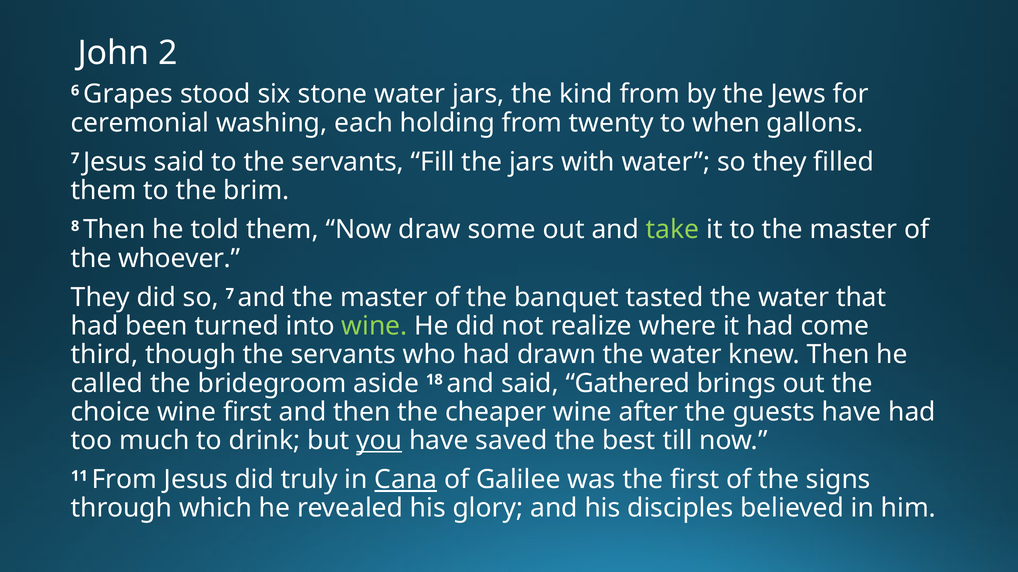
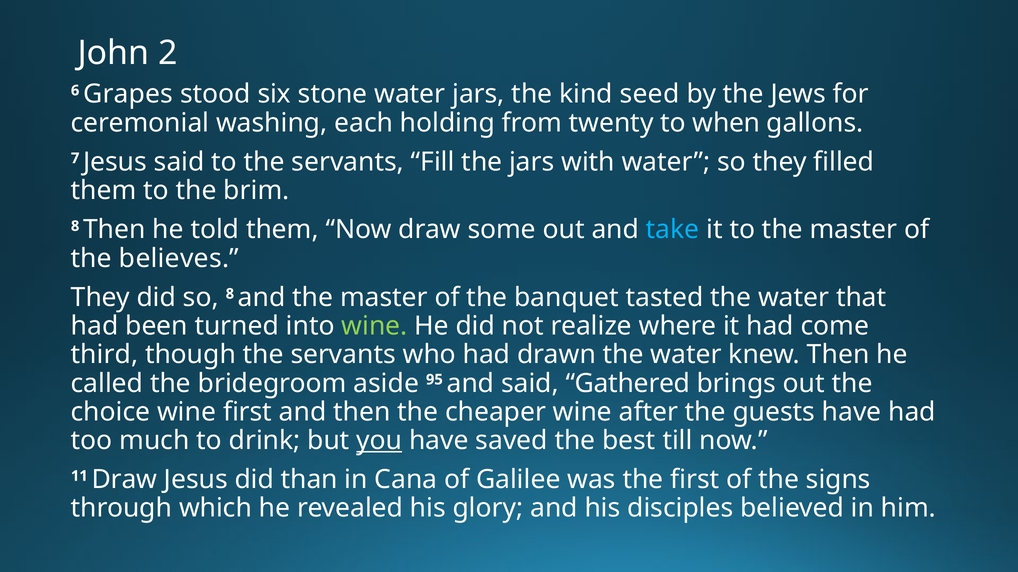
kind from: from -> seed
take colour: light green -> light blue
whoever: whoever -> believes
so 7: 7 -> 8
18: 18 -> 95
11 From: From -> Draw
truly: truly -> than
Cana underline: present -> none
